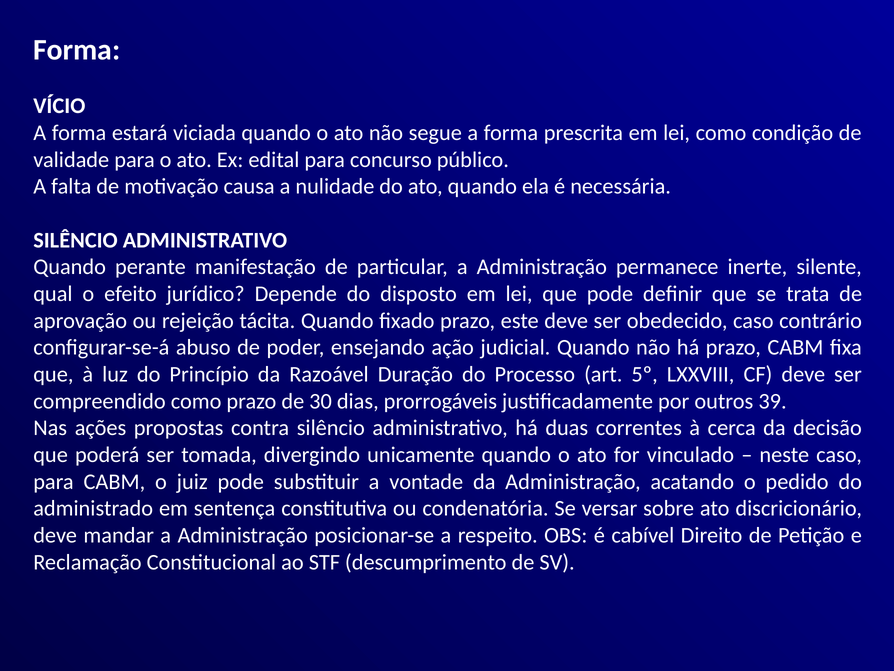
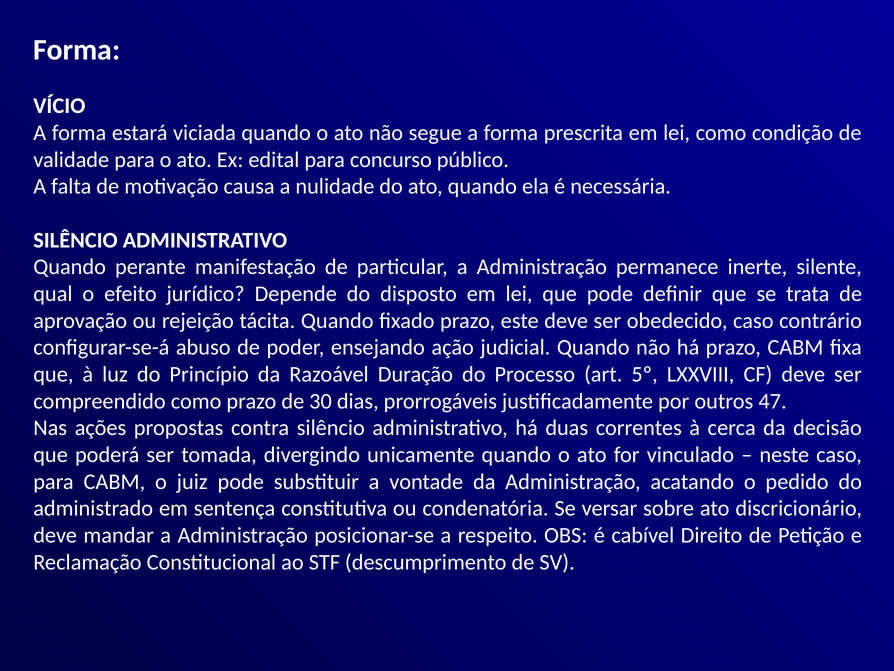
39: 39 -> 47
